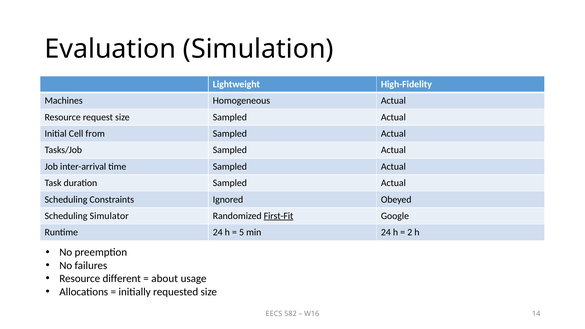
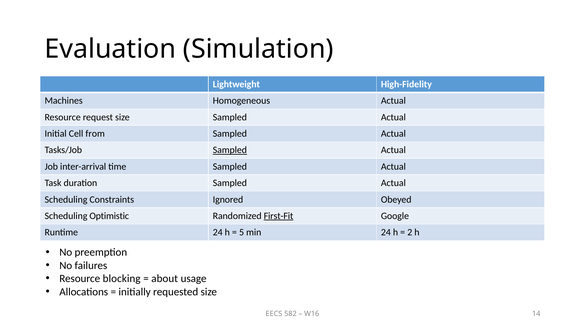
Sampled at (230, 150) underline: none -> present
Simulator: Simulator -> Optimistic
different: different -> blocking
